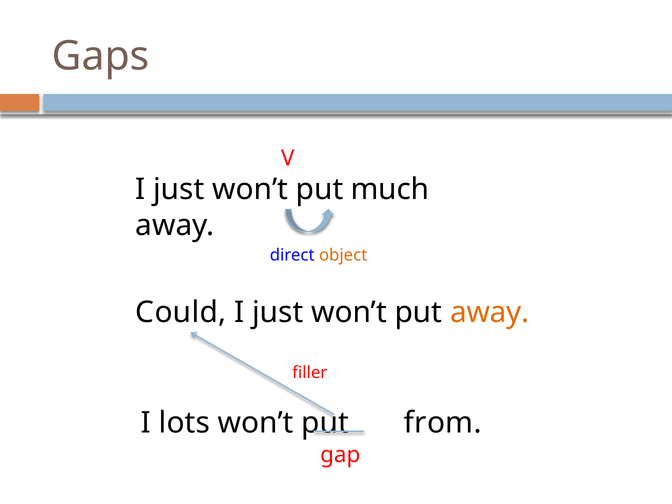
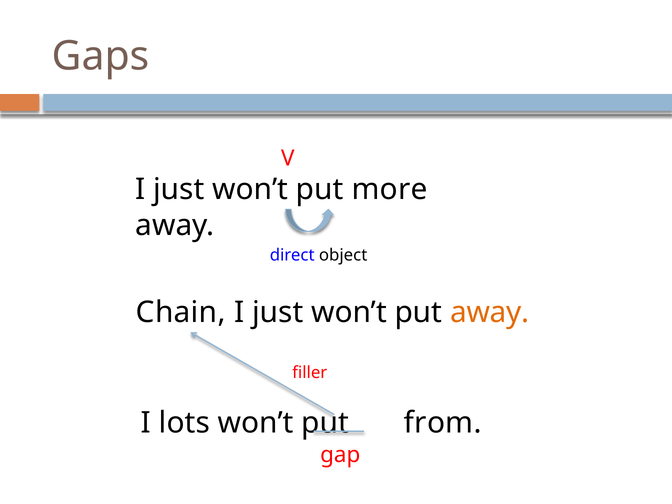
much: much -> more
object colour: orange -> black
Could: Could -> Chain
